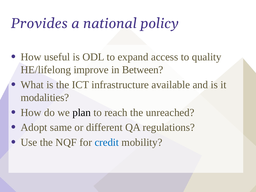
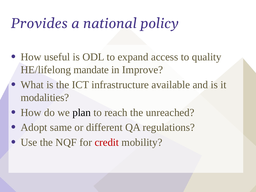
improve: improve -> mandate
Between: Between -> Improve
credit colour: blue -> red
